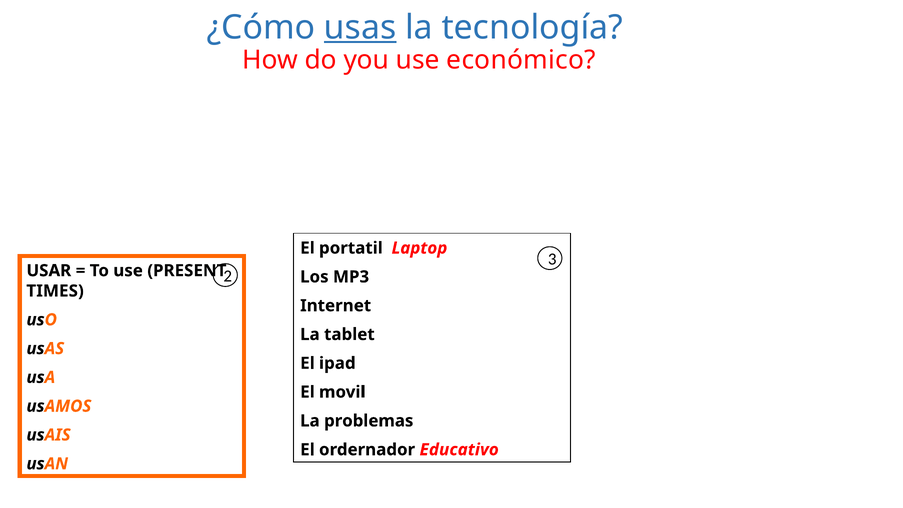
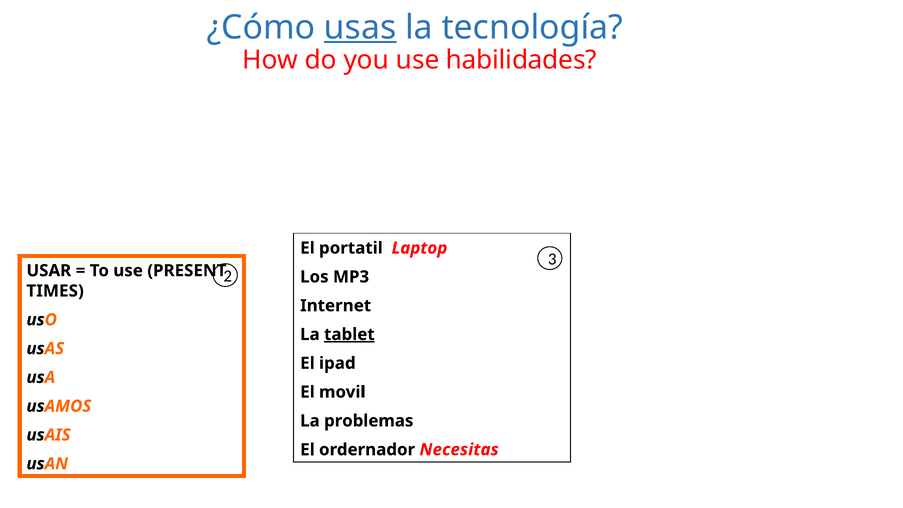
económico: económico -> habilidades
tablet underline: none -> present
Educativo: Educativo -> Necesitas
